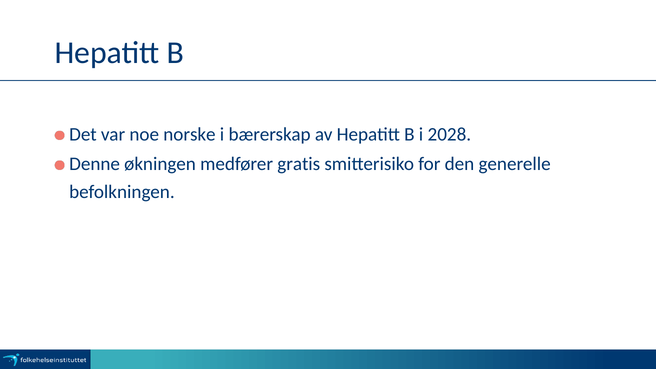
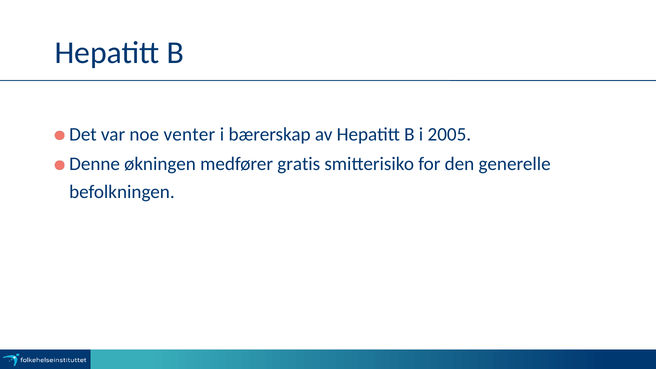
norske: norske -> venter
2028: 2028 -> 2005
